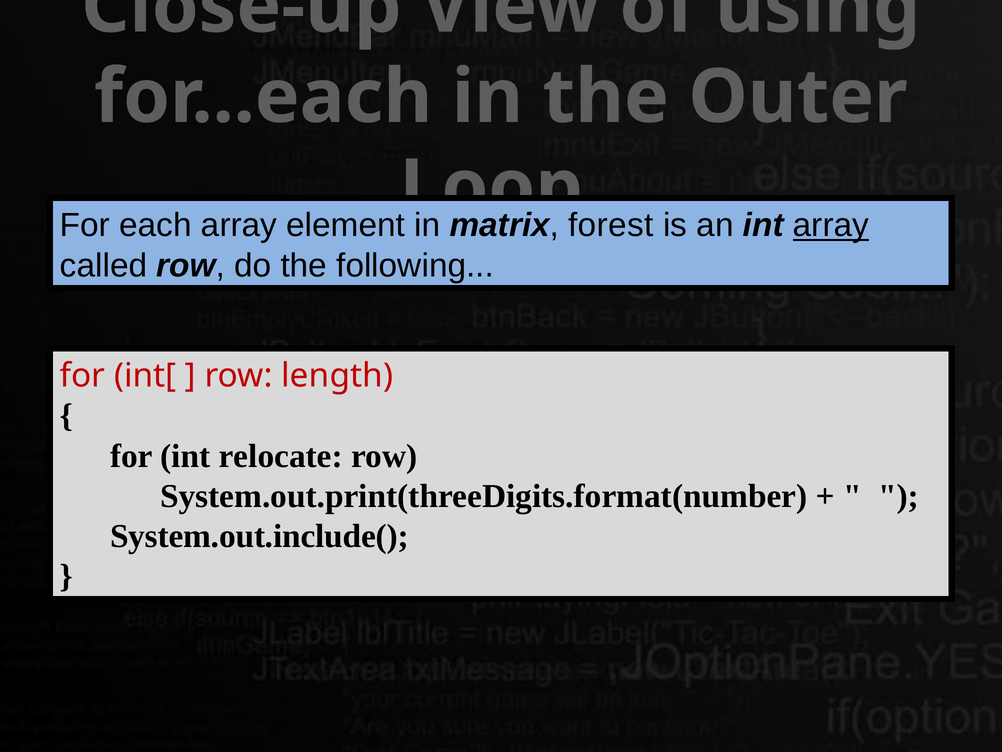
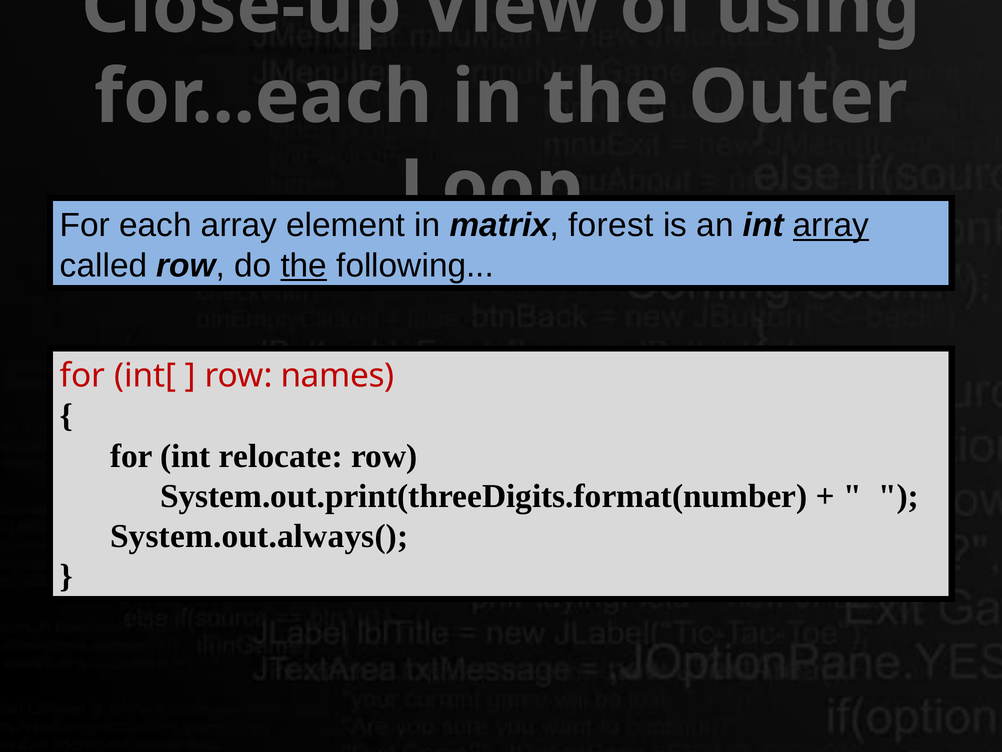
the at (304, 265) underline: none -> present
length: length -> names
System.out.include(: System.out.include( -> System.out.always(
